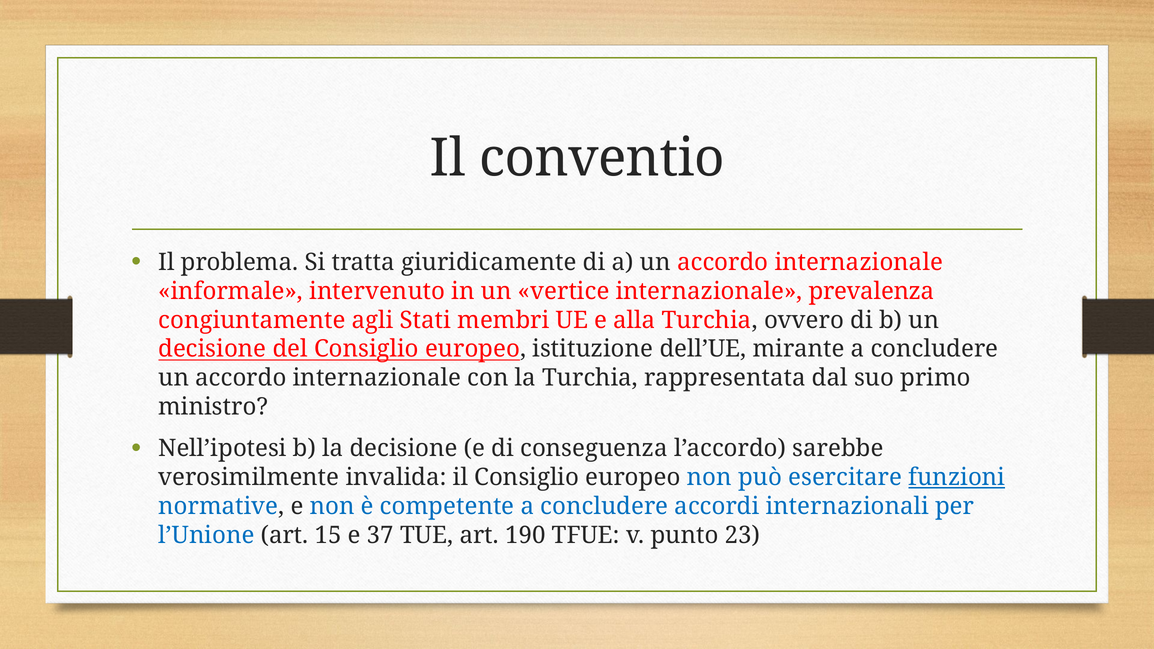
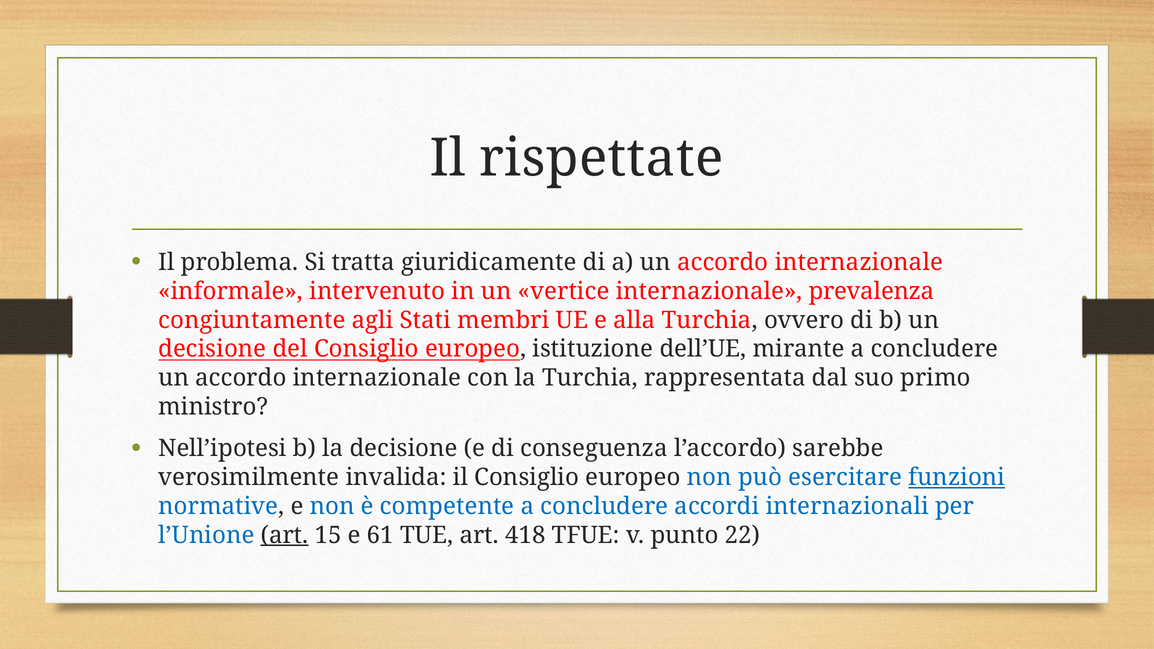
conventio: conventio -> rispettate
art at (285, 535) underline: none -> present
37: 37 -> 61
190: 190 -> 418
23: 23 -> 22
